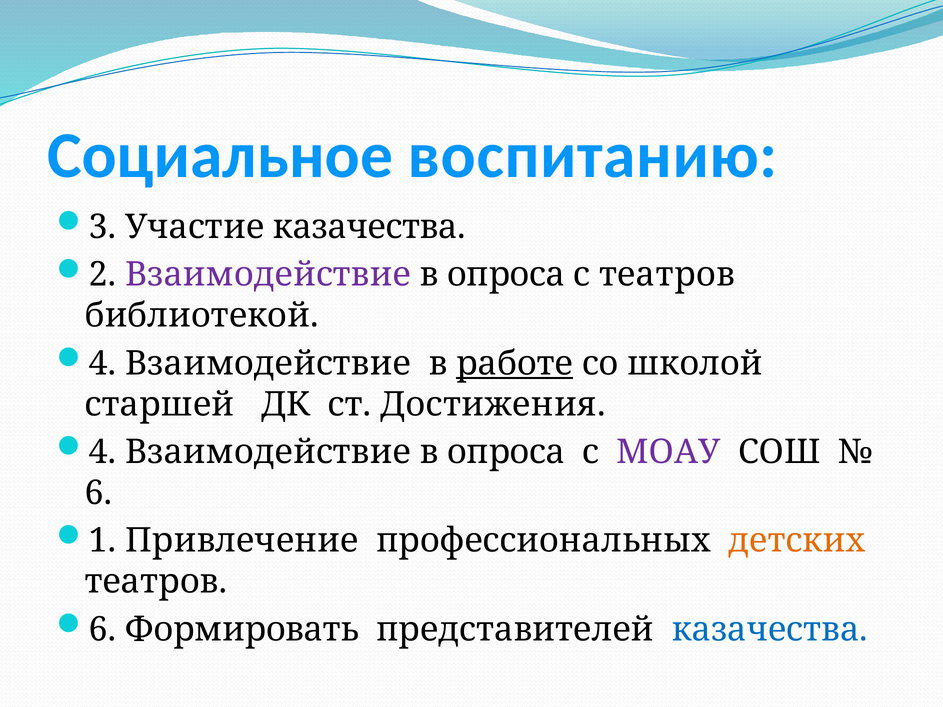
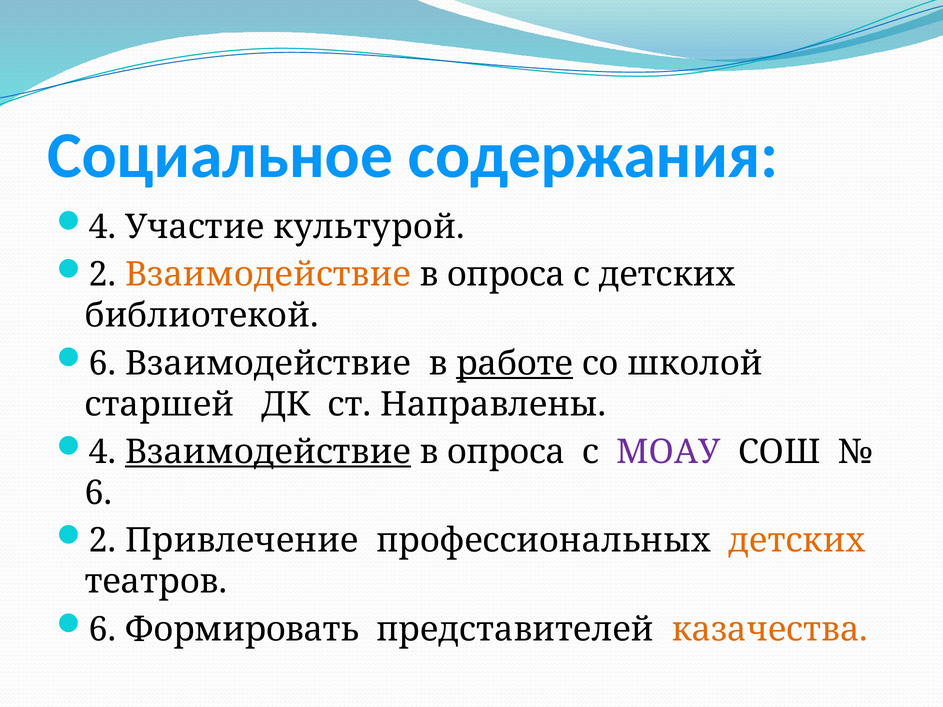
воспитанию: воспитанию -> содержания
3 at (103, 227): 3 -> 4
Участие казачества: казачества -> культурой
Взаимодействие at (268, 275) colour: purple -> orange
с театров: театров -> детских
4 at (103, 364): 4 -> 6
Достижения: Достижения -> Направлены
Взаимодействие at (268, 452) underline: none -> present
1 at (103, 541): 1 -> 2
казачества at (770, 630) colour: blue -> orange
